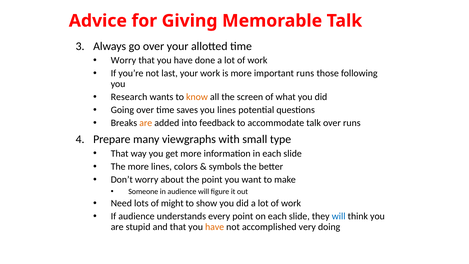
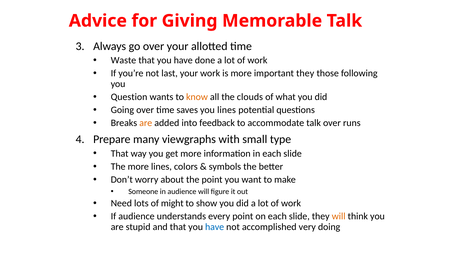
Worry at (123, 60): Worry -> Waste
important runs: runs -> they
Research: Research -> Question
screen: screen -> clouds
will at (339, 216) colour: blue -> orange
have at (215, 227) colour: orange -> blue
